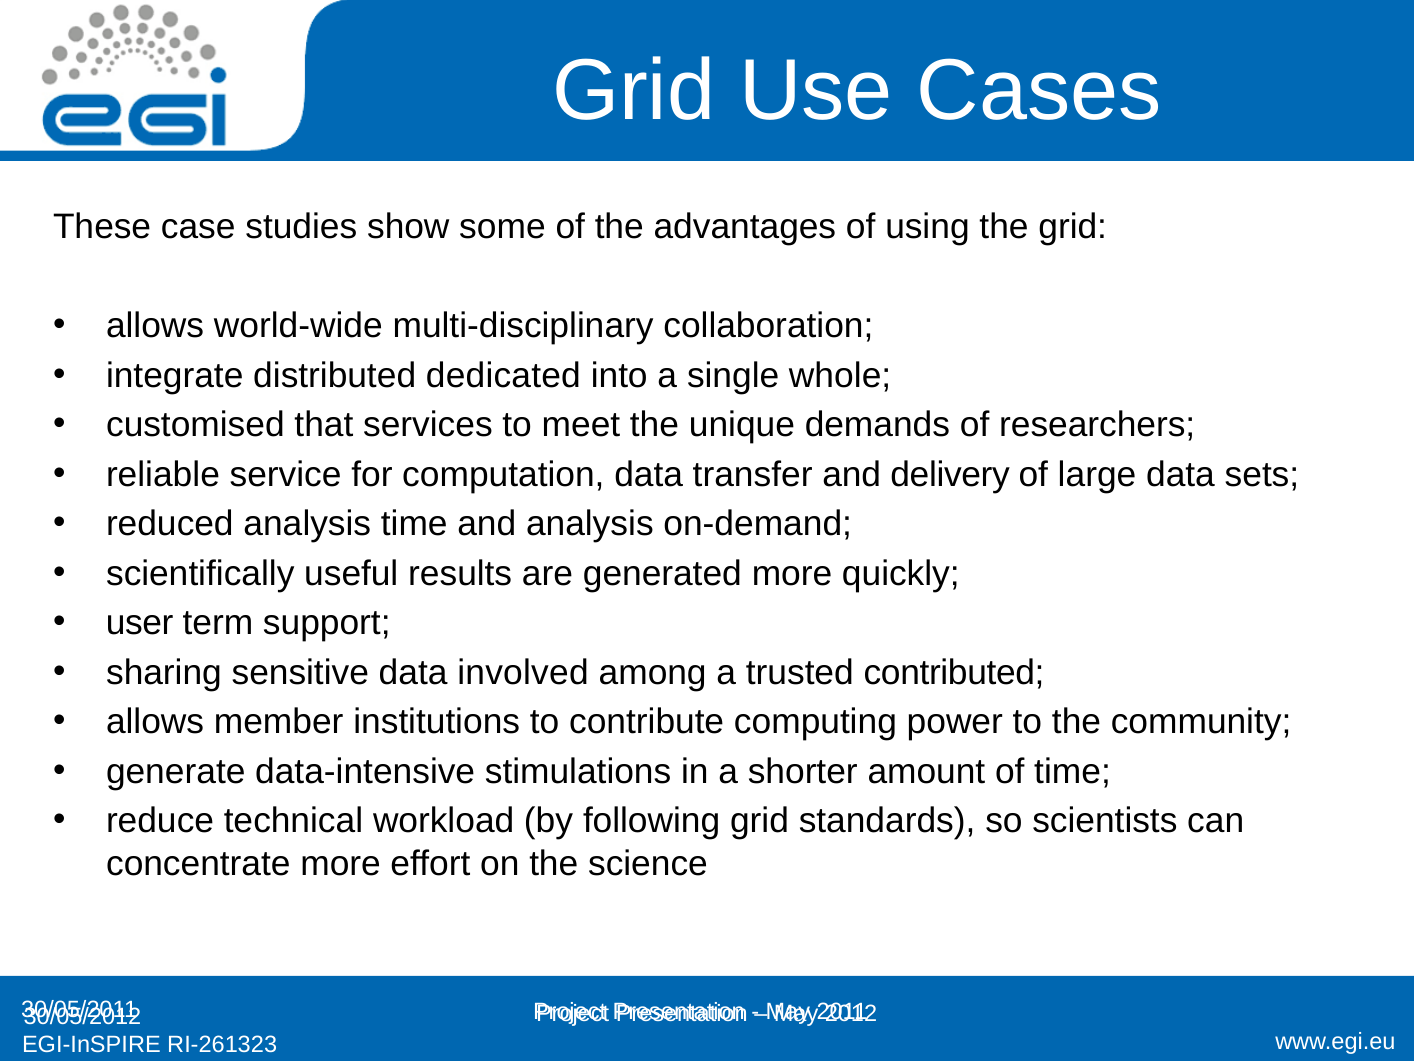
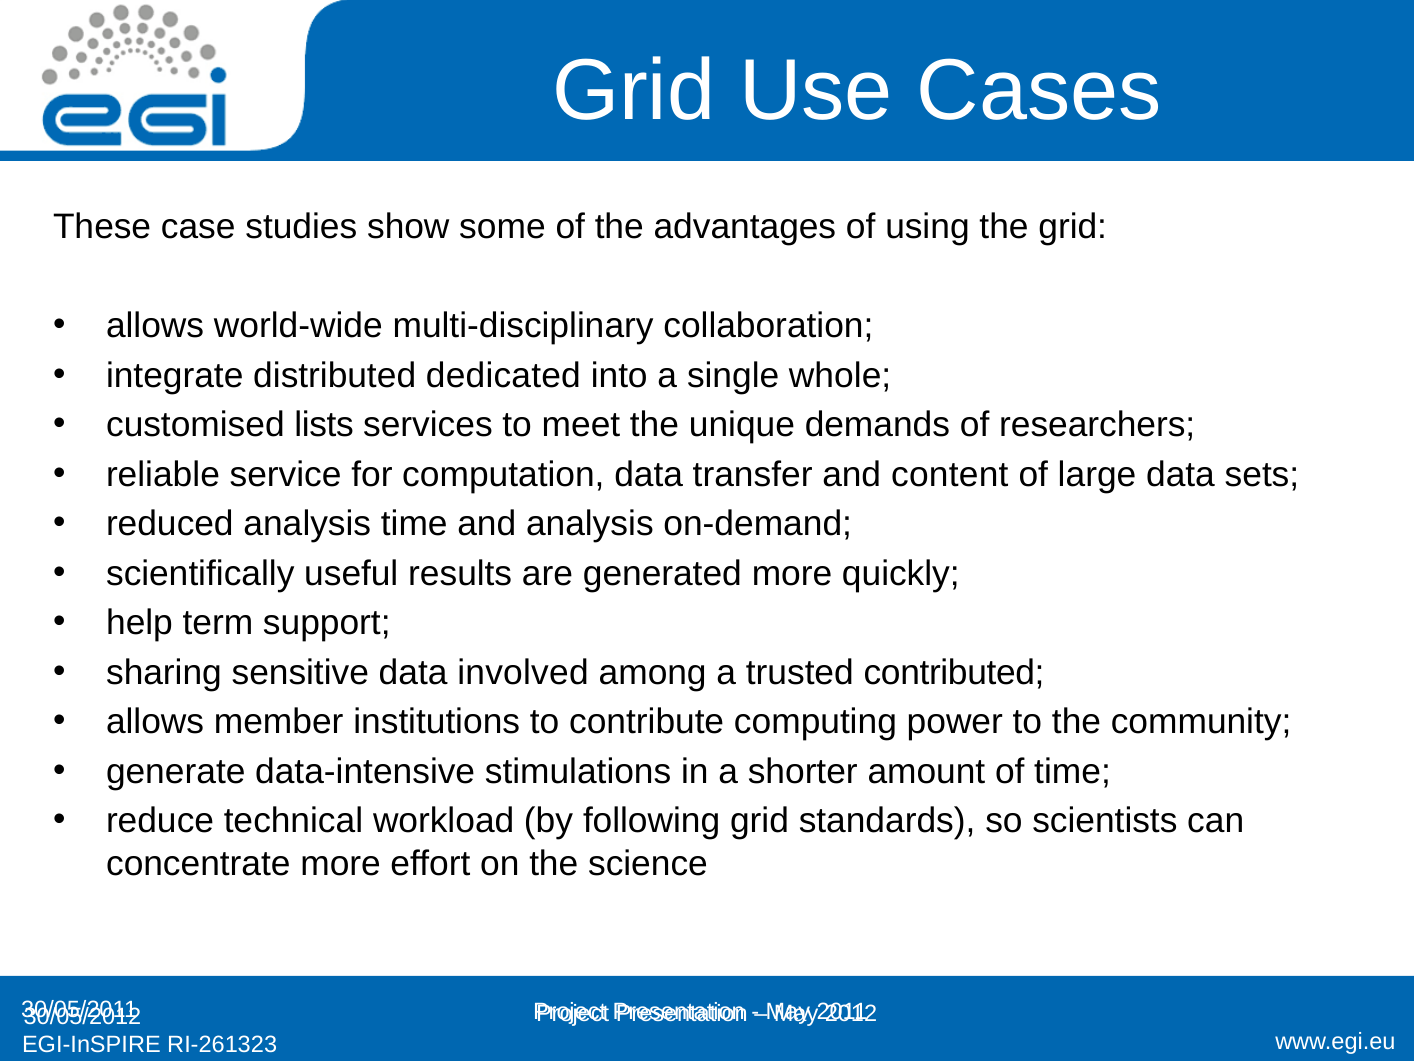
that: that -> lists
delivery: delivery -> content
user: user -> help
